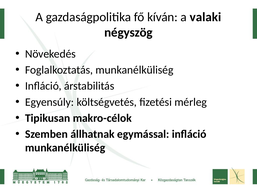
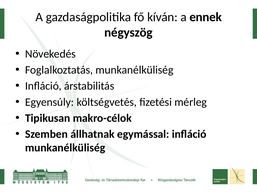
valaki: valaki -> ennek
